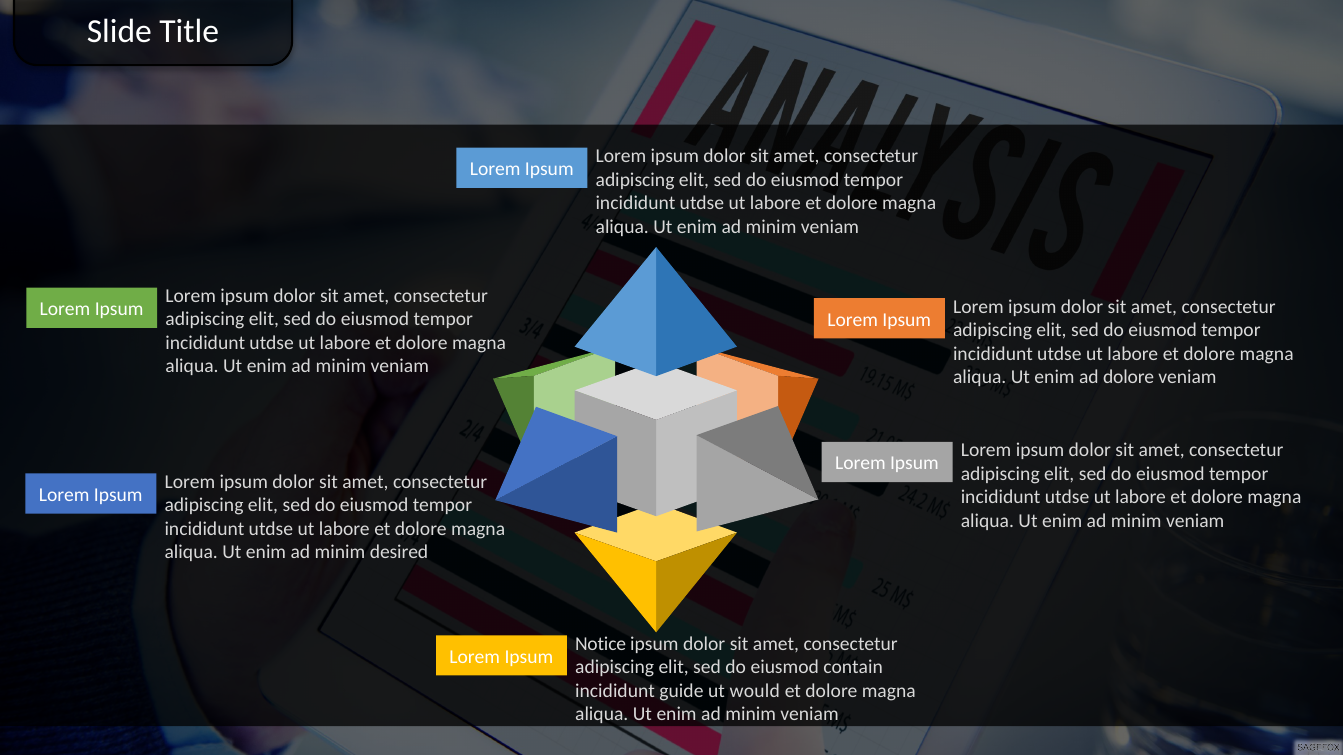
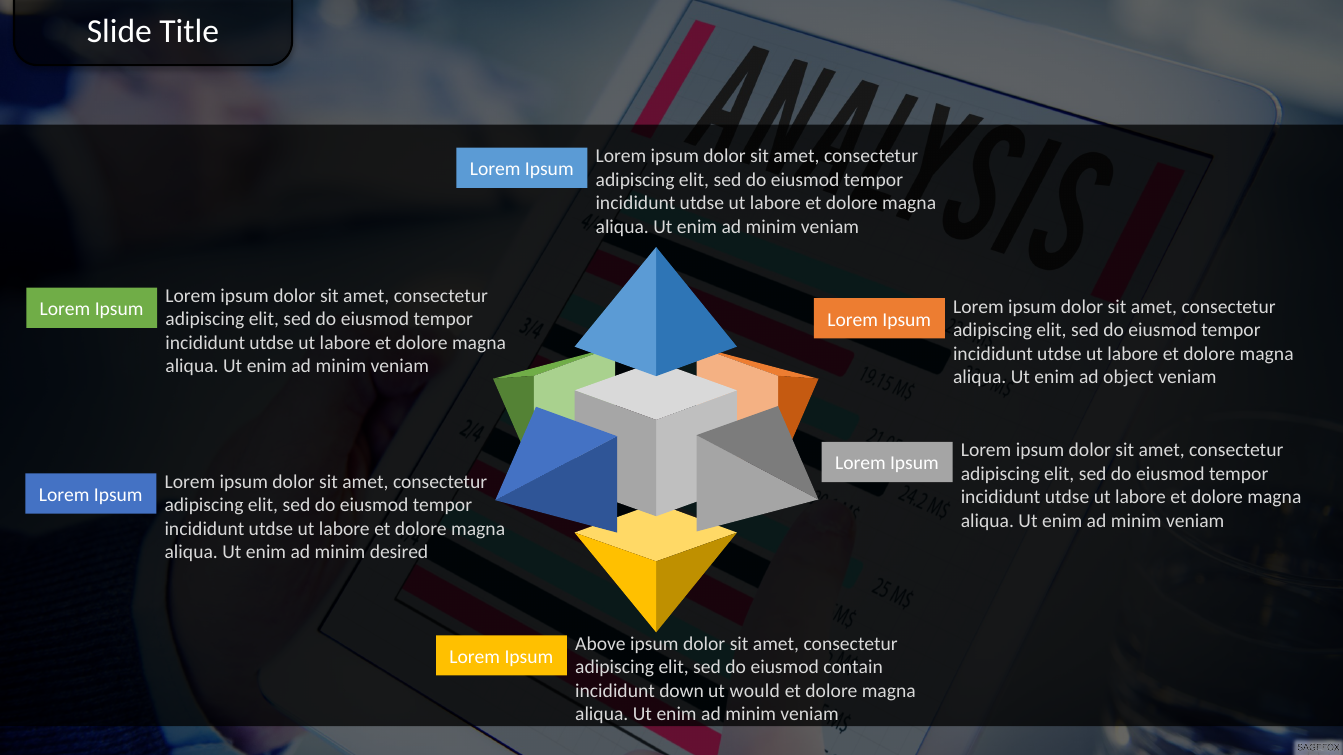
ad dolore: dolore -> object
Notice: Notice -> Above
guide: guide -> down
